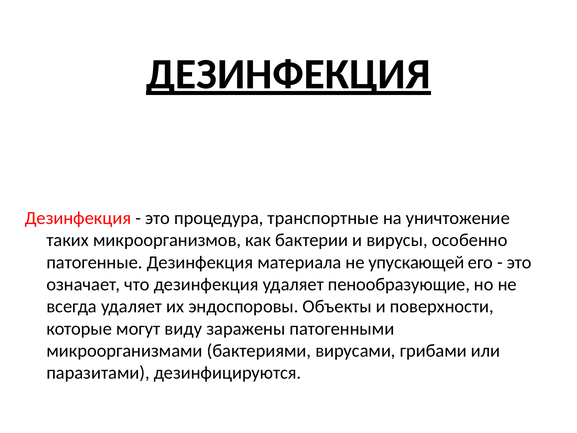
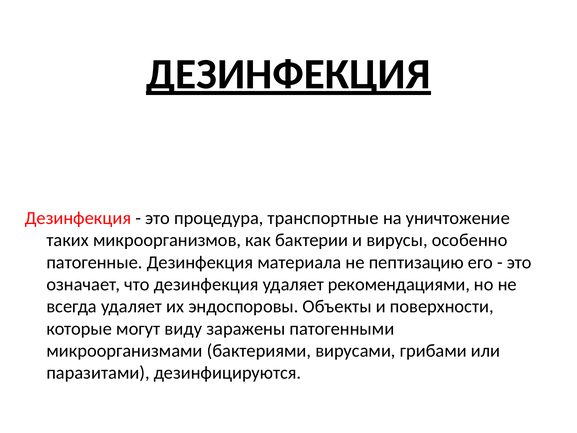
упускающей: упускающей -> пептизацию
пенообразующие: пенообразующие -> рекомендациями
